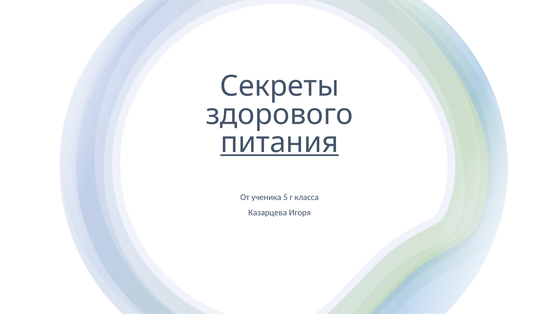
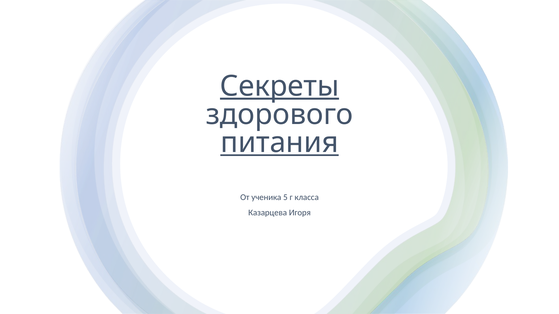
Секреты underline: none -> present
